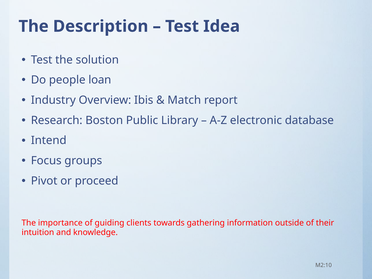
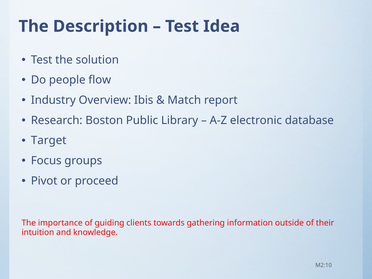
loan: loan -> flow
Intend: Intend -> Target
